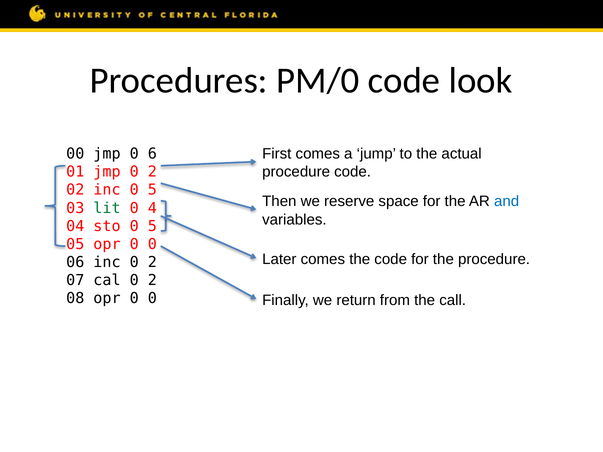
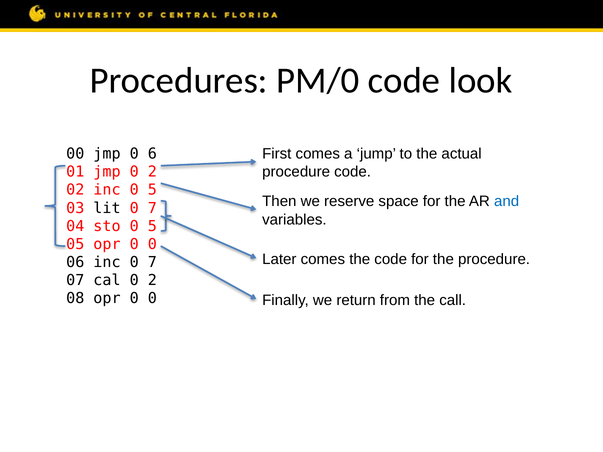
lit colour: green -> black
4 at (152, 208): 4 -> 7
inc 0 2: 2 -> 7
